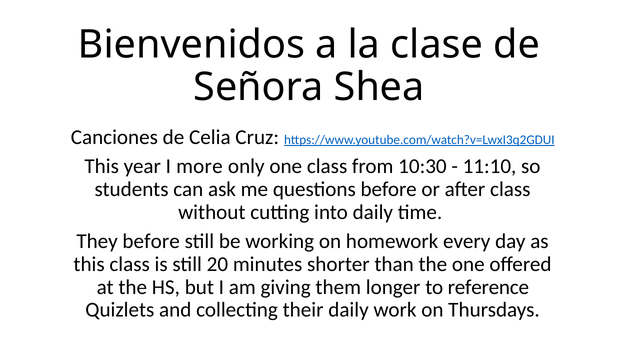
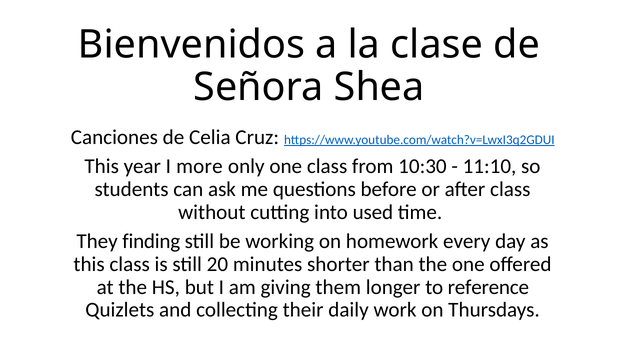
into daily: daily -> used
They before: before -> finding
